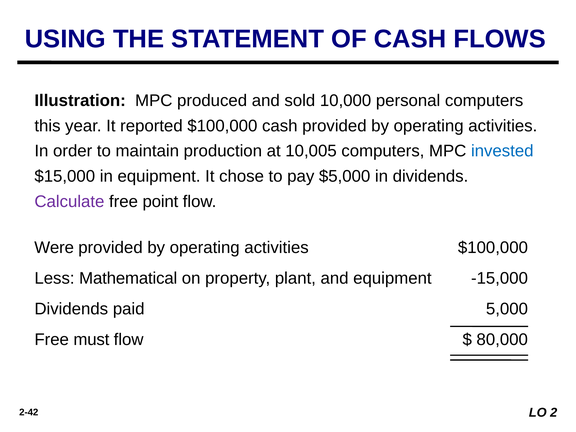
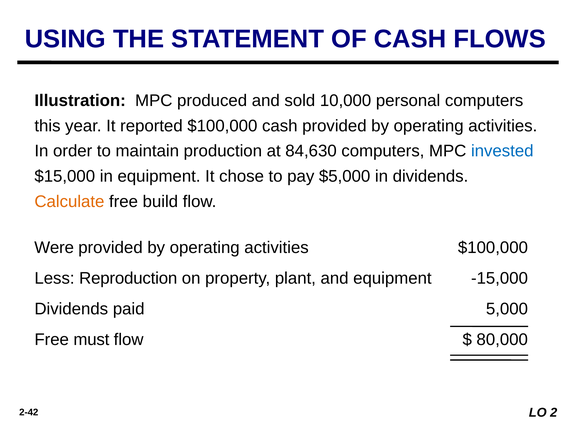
10,005: 10,005 -> 84,630
Calculate colour: purple -> orange
point: point -> build
Mathematical: Mathematical -> Reproduction
